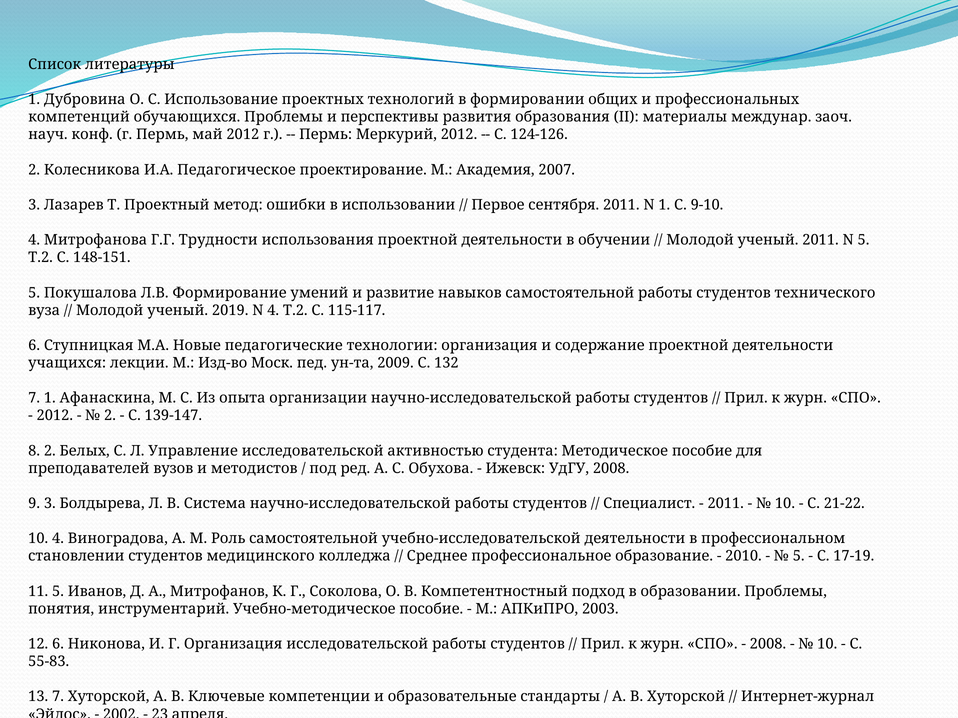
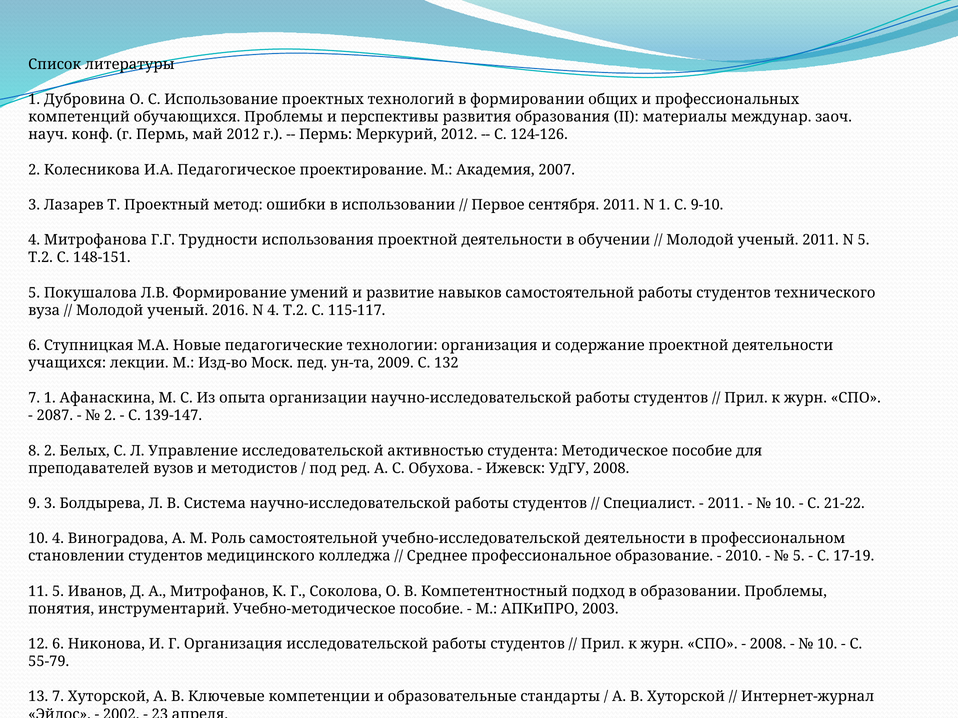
2019: 2019 -> 2016
2012 at (55, 416): 2012 -> 2087
55-83: 55-83 -> 55-79
